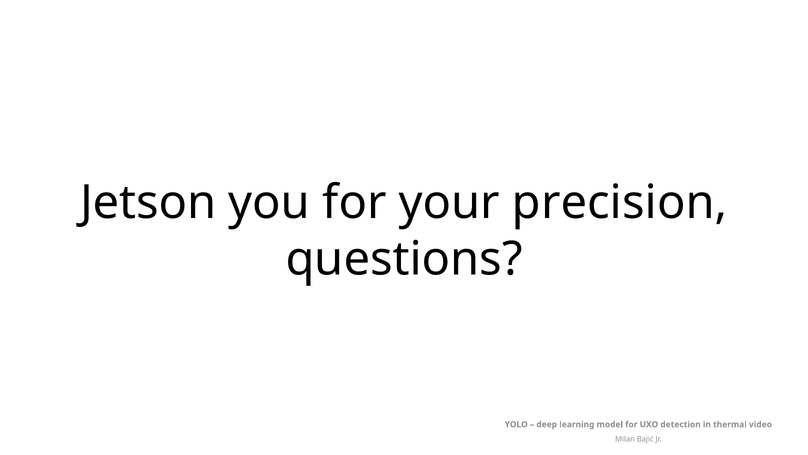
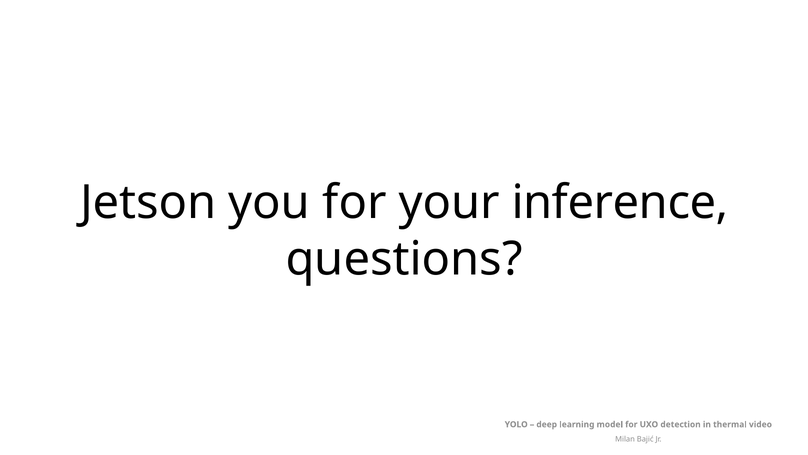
precision: precision -> inference
